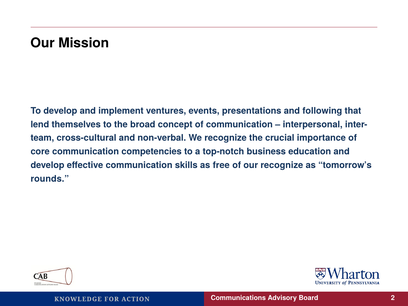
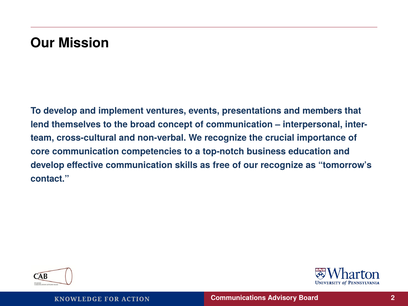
following: following -> members
rounds: rounds -> contact
